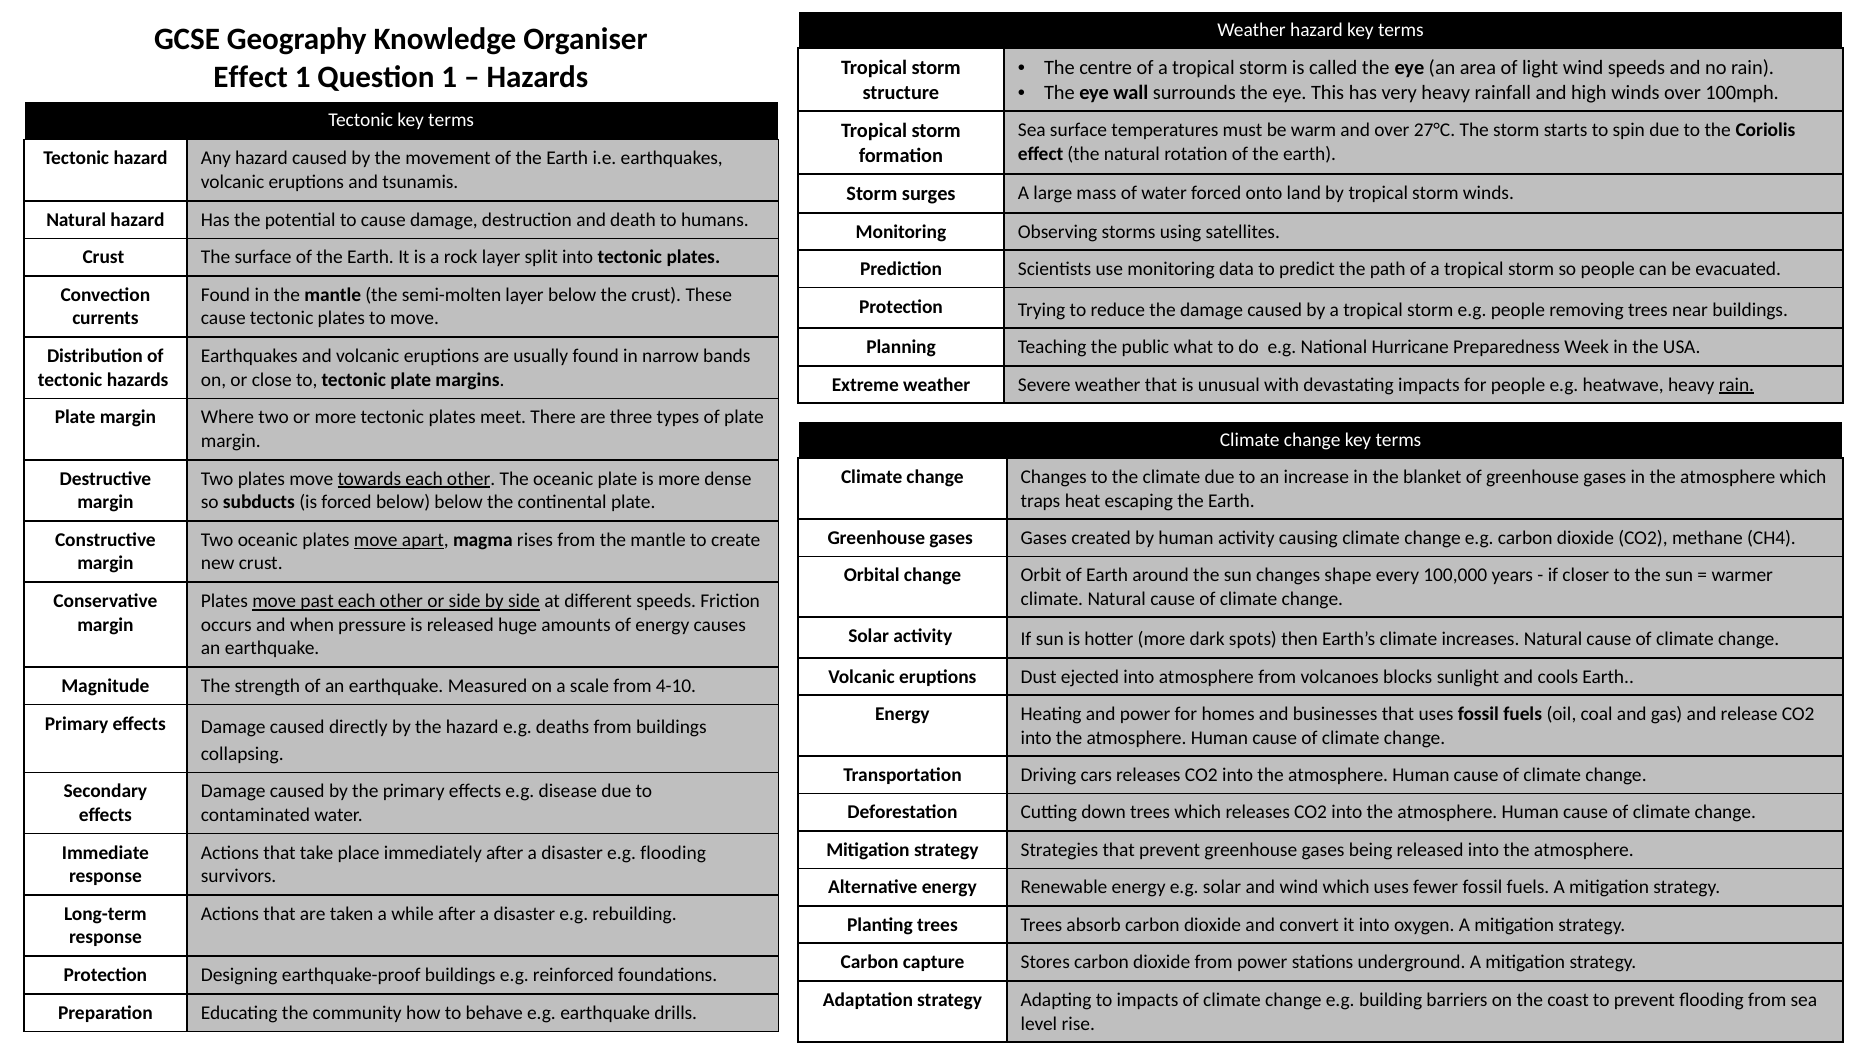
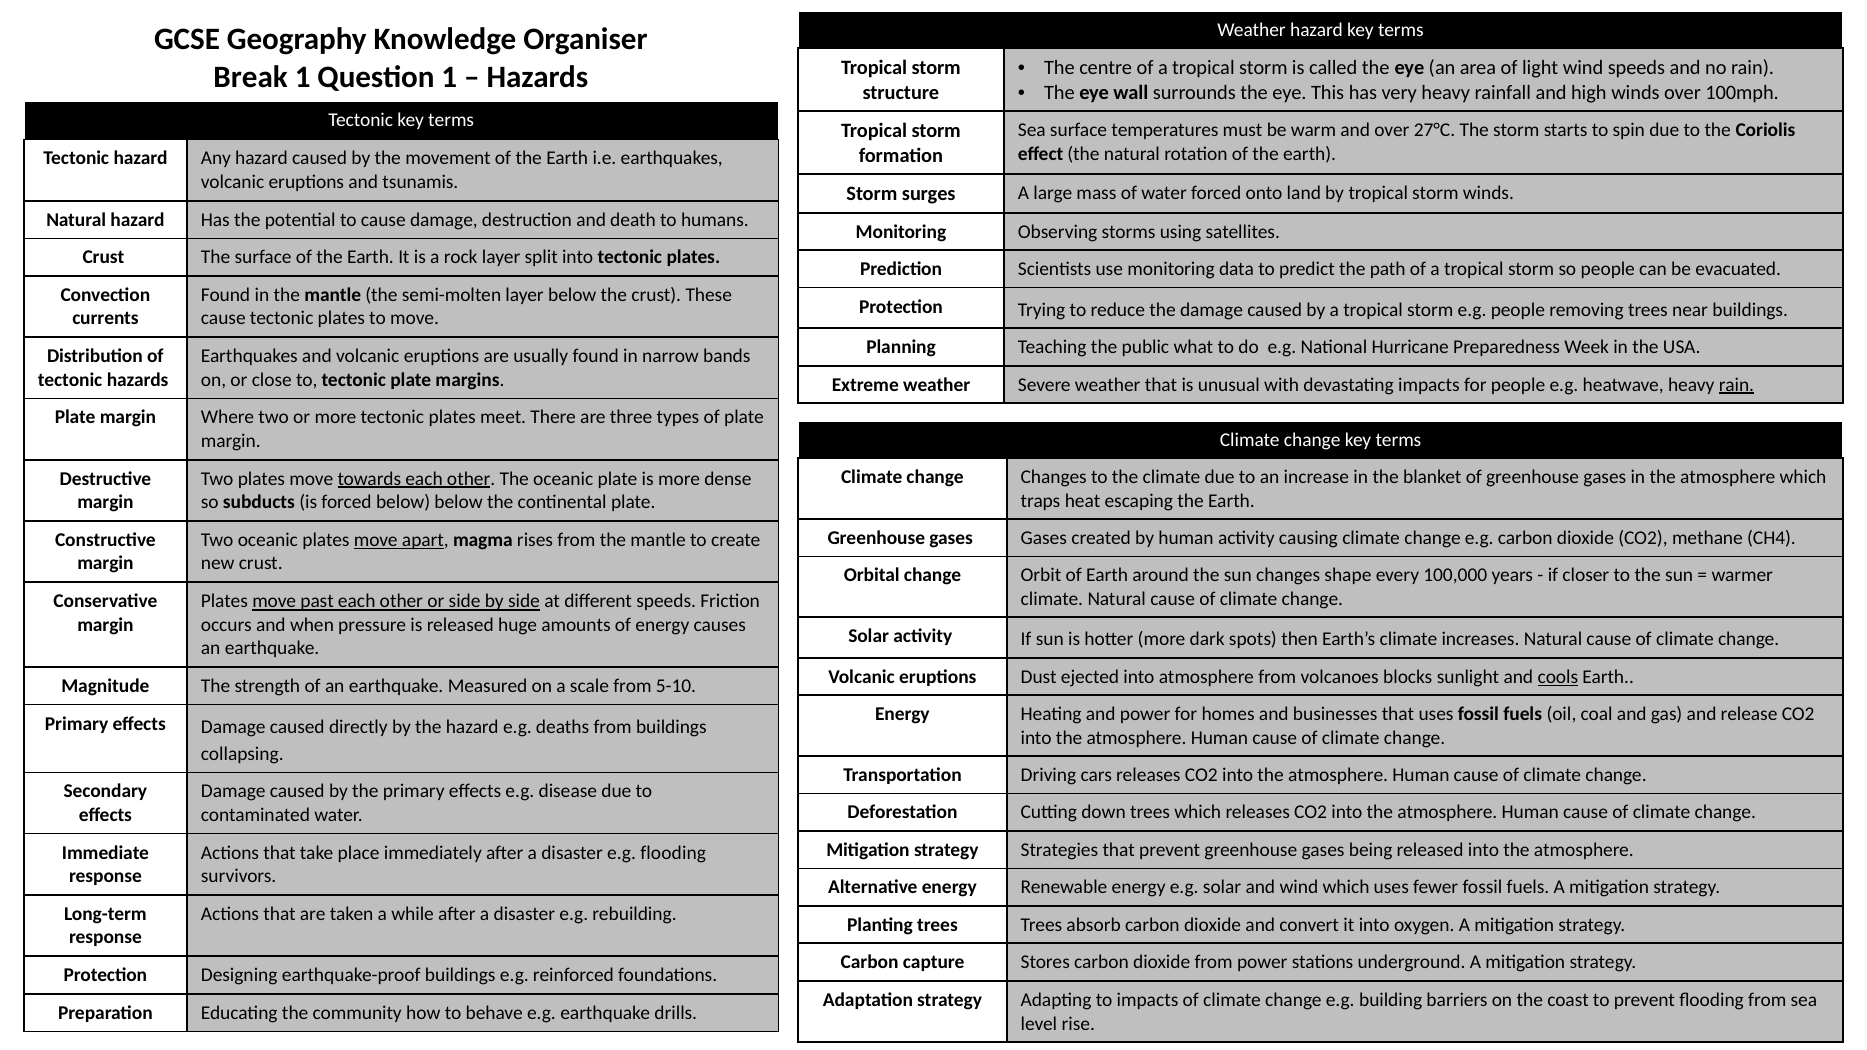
Effect at (251, 77): Effect -> Break
cools underline: none -> present
4-10: 4-10 -> 5-10
